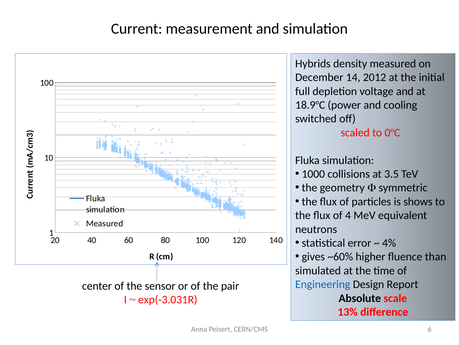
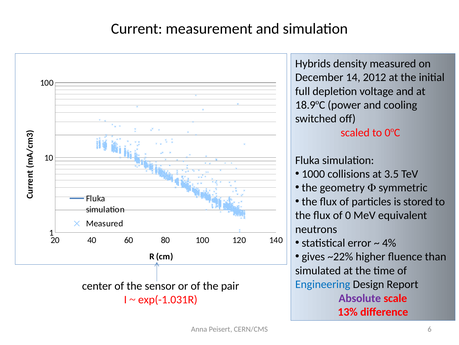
shows: shows -> stored
4: 4 -> 0
~60%: ~60% -> ~22%
Absolute colour: black -> purple
exp(-3.031R: exp(-3.031R -> exp(-1.031R
